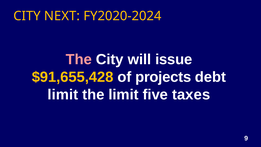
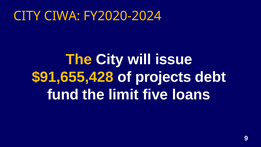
NEXT: NEXT -> CIWA
The at (79, 59) colour: pink -> yellow
limit at (63, 95): limit -> fund
taxes: taxes -> loans
